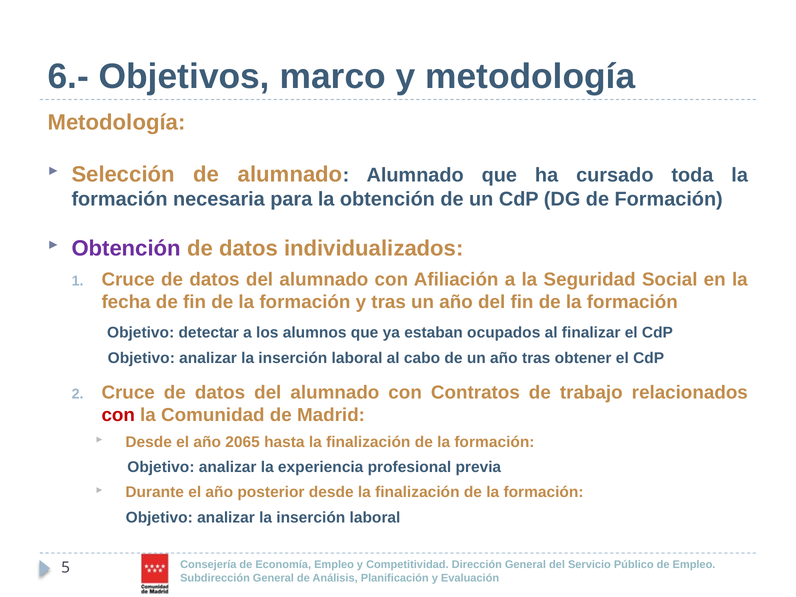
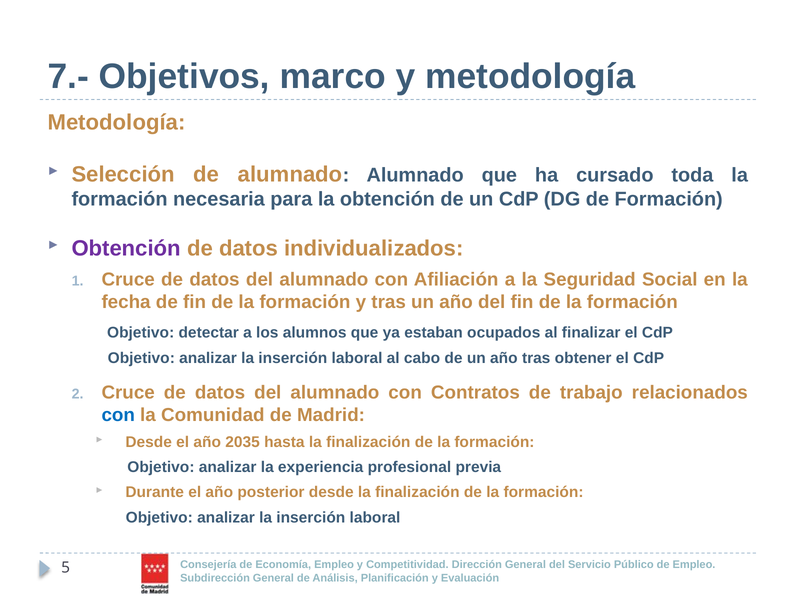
6.-: 6.- -> 7.-
con at (118, 415) colour: red -> blue
2065: 2065 -> 2035
